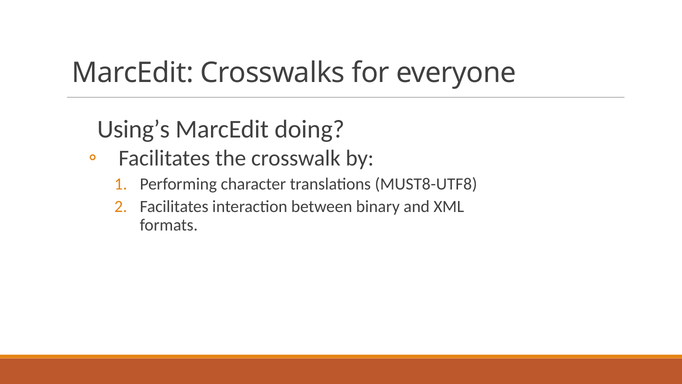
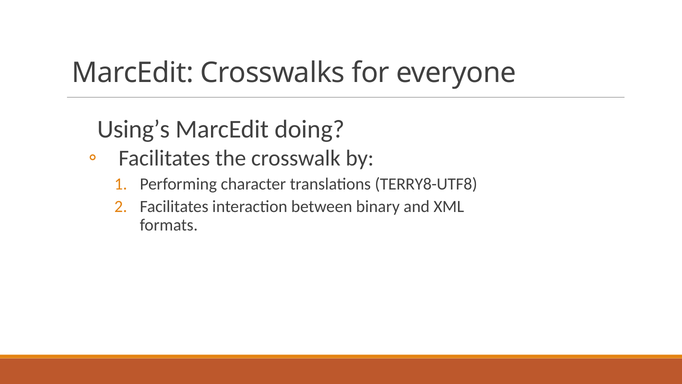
MUST8-UTF8: MUST8-UTF8 -> TERRY8-UTF8
